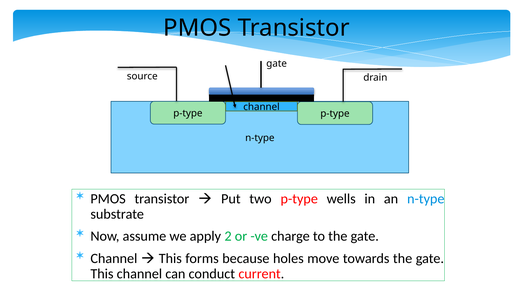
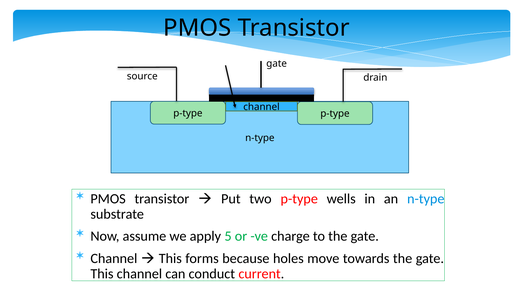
2: 2 -> 5
